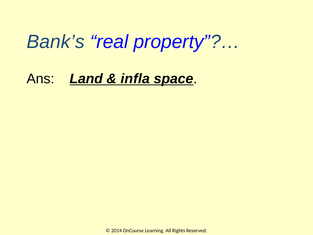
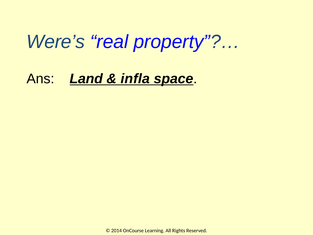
Bank’s: Bank’s -> Were’s
